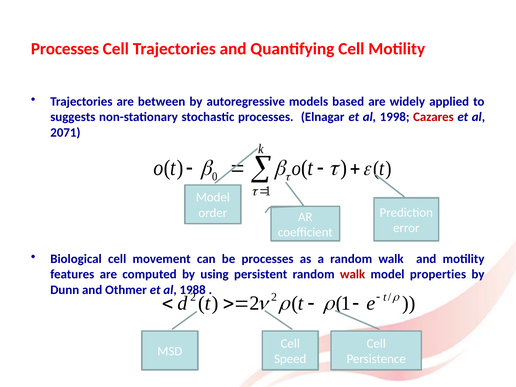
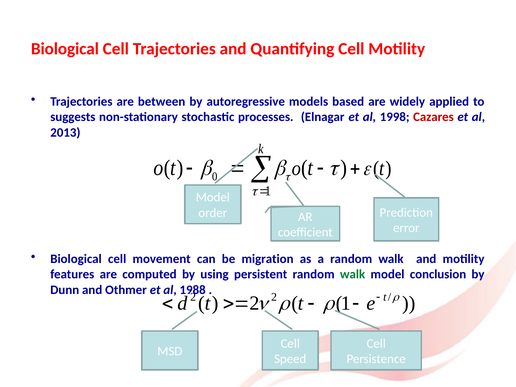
Processes at (65, 49): Processes -> Biological
2071: 2071 -> 2013
be processes: processes -> migration
walk at (353, 274) colour: red -> green
properties: properties -> conclusion
